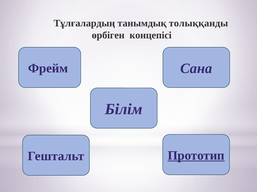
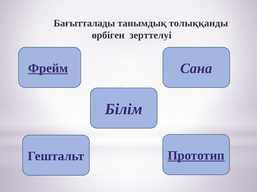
Тұлғалардың: Тұлғалардың -> Бағытталады
концепісі: концепісі -> зерттелуі
Фрейм underline: none -> present
